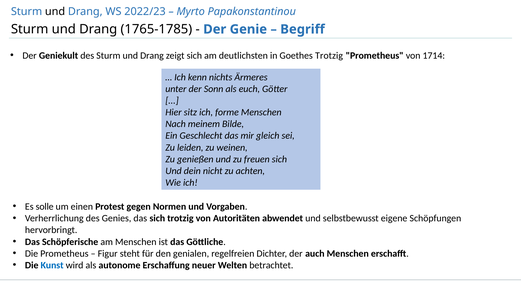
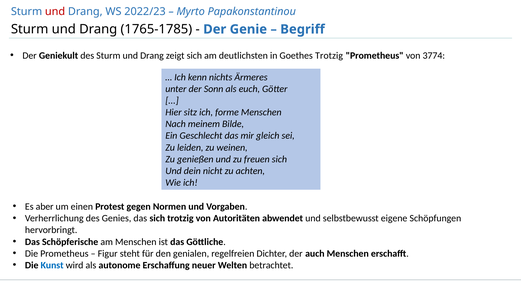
und at (55, 12) colour: black -> red
1714: 1714 -> 3774
solle: solle -> aber
